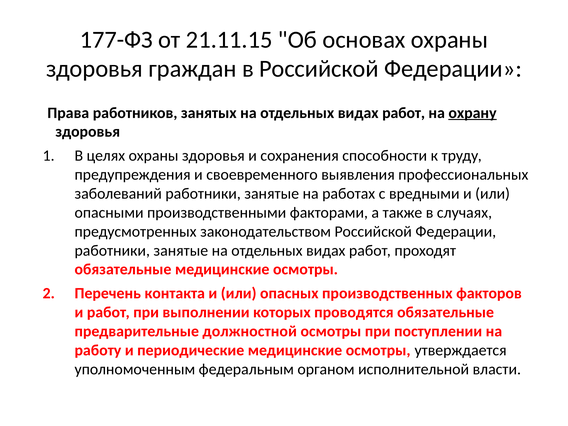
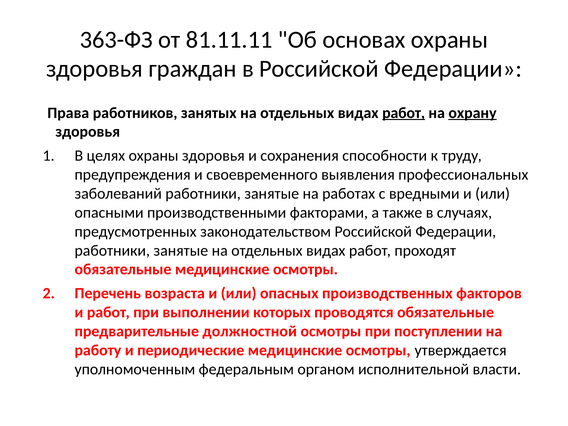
177-ФЗ: 177-ФЗ -> 363-ФЗ
21.11.15: 21.11.15 -> 81.11.11
работ at (404, 113) underline: none -> present
контакта: контакта -> возраста
